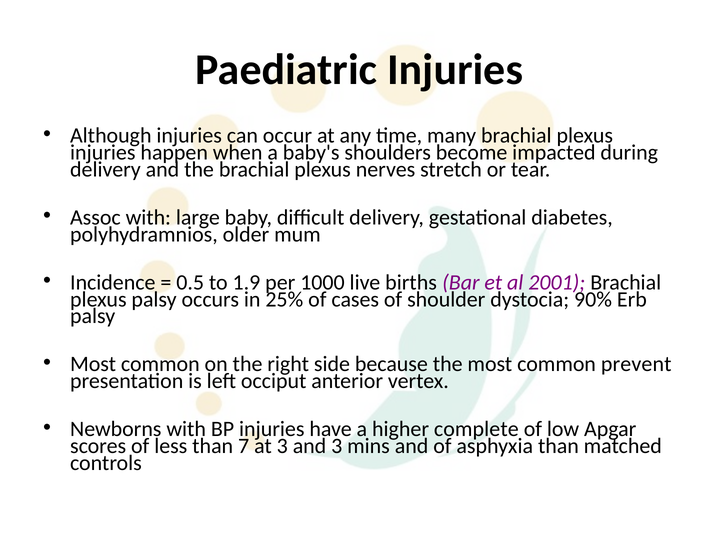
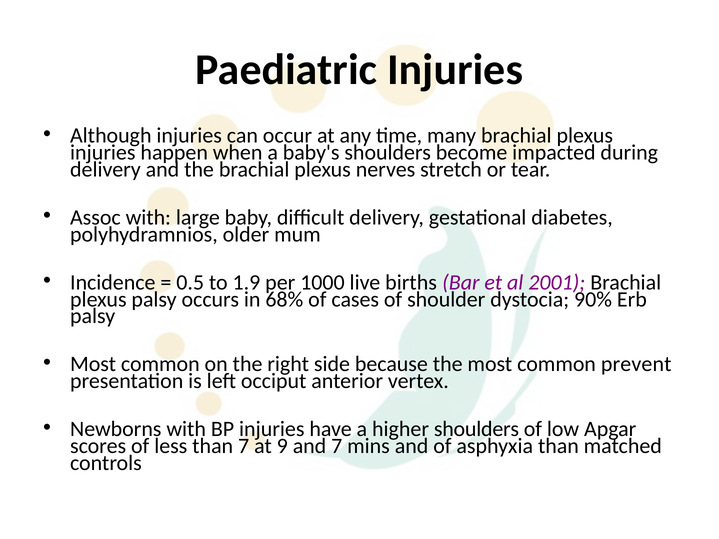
25%: 25% -> 68%
higher complete: complete -> shoulders
at 3: 3 -> 9
and 3: 3 -> 7
